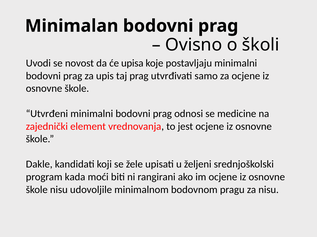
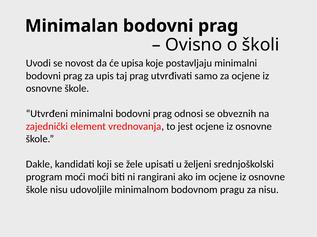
medicine: medicine -> obveznih
program kada: kada -> moći
